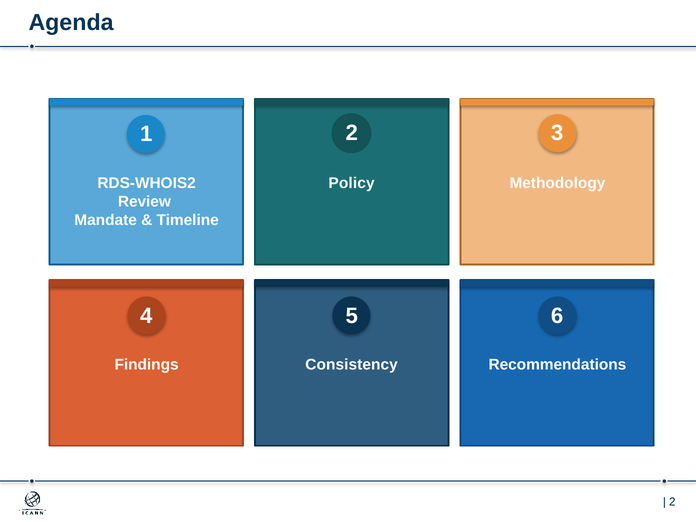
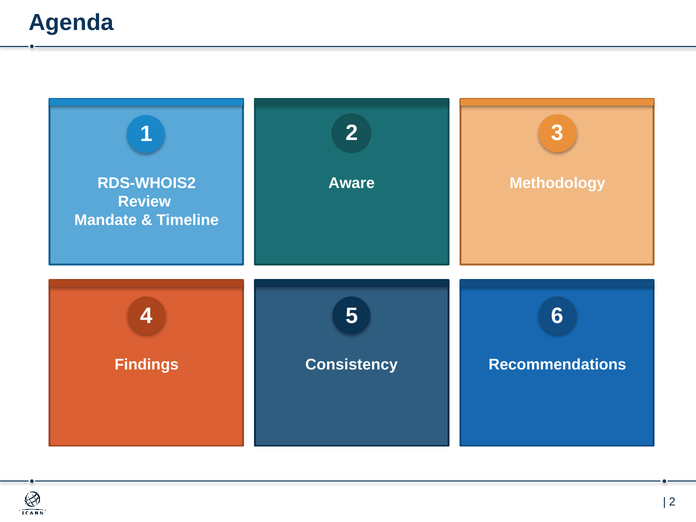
Policy: Policy -> Aware
